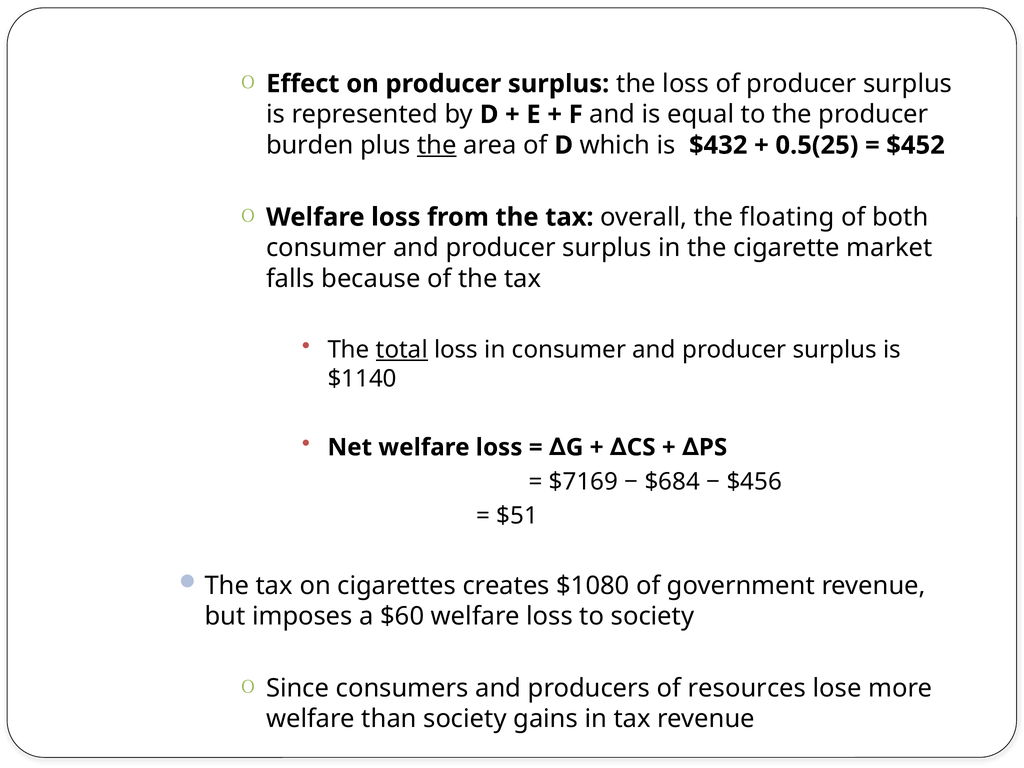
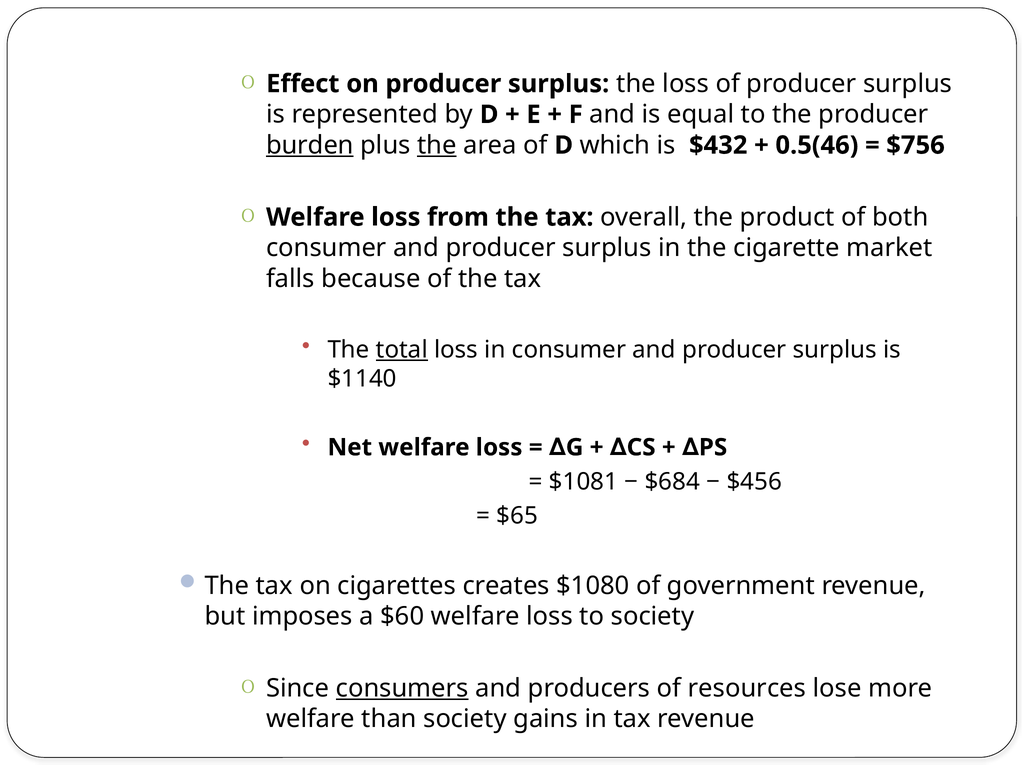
burden underline: none -> present
0.5(25: 0.5(25 -> 0.5(46
$452: $452 -> $756
floating: floating -> product
$7169: $7169 -> $1081
$51: $51 -> $65
consumers underline: none -> present
